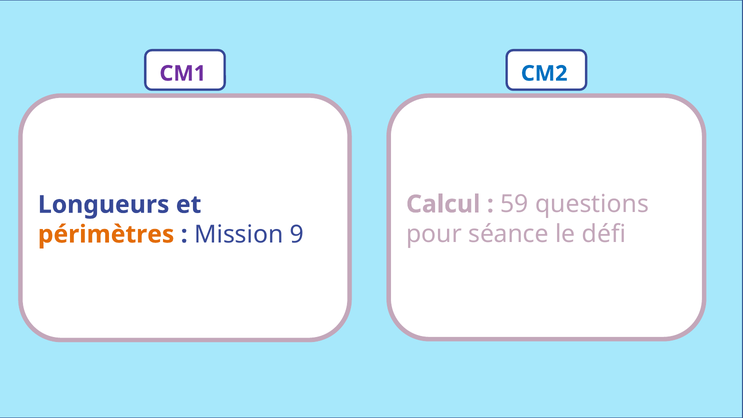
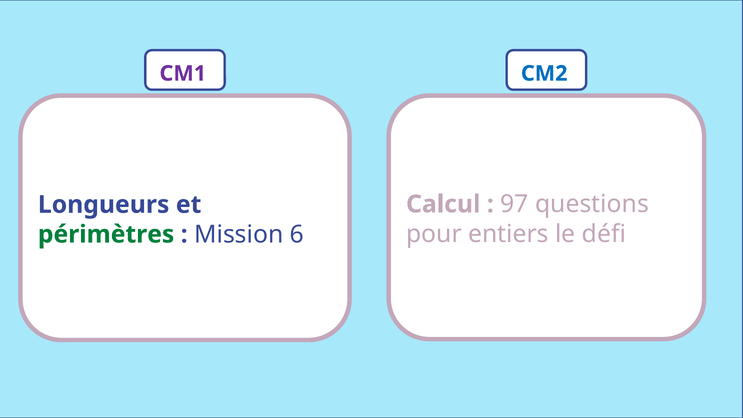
59: 59 -> 97
séance: séance -> entiers
périmètres colour: orange -> green
9: 9 -> 6
